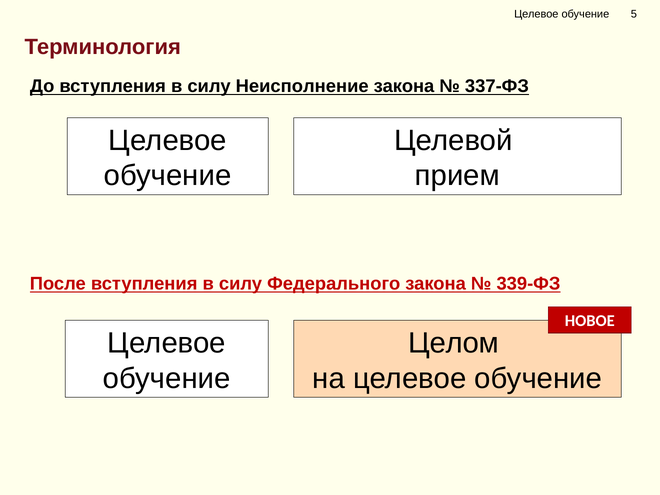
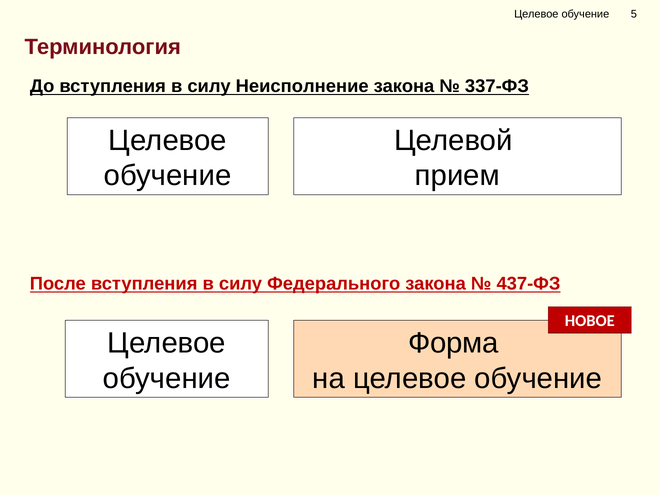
339-ФЗ: 339-ФЗ -> 437-ФЗ
Целом: Целом -> Форма
